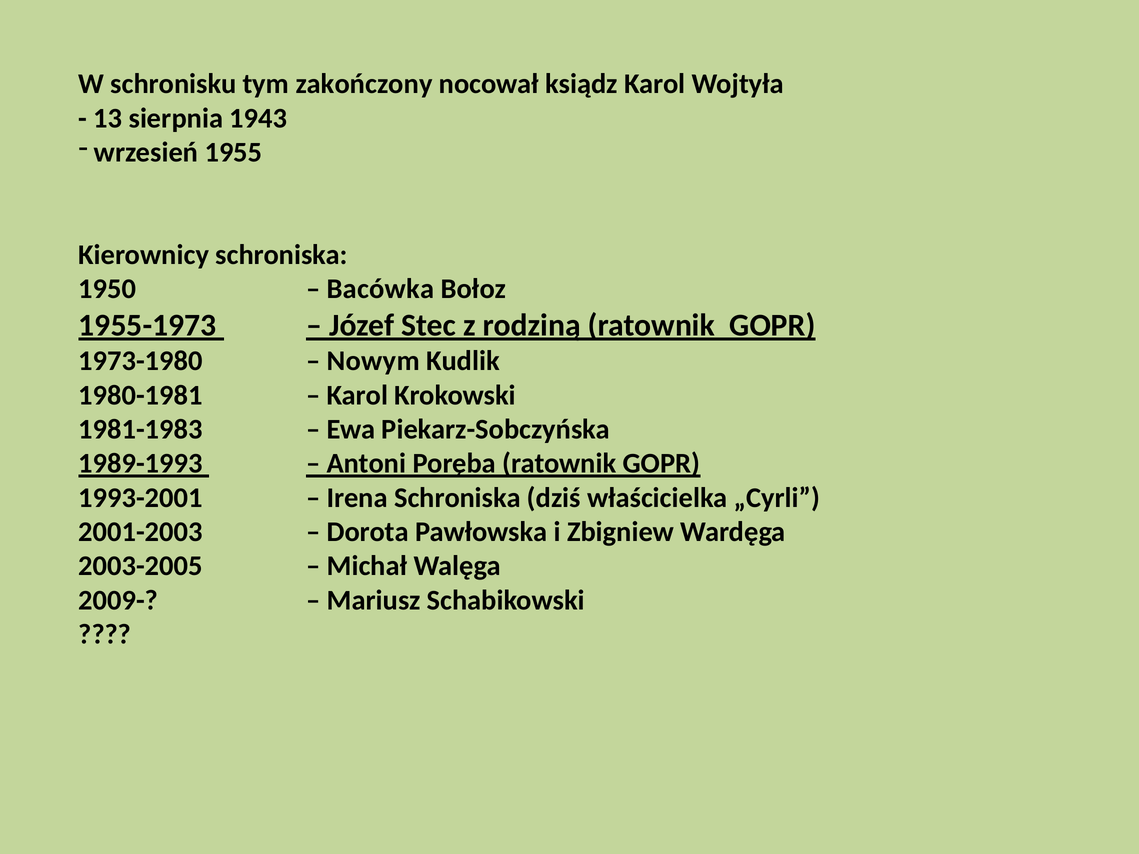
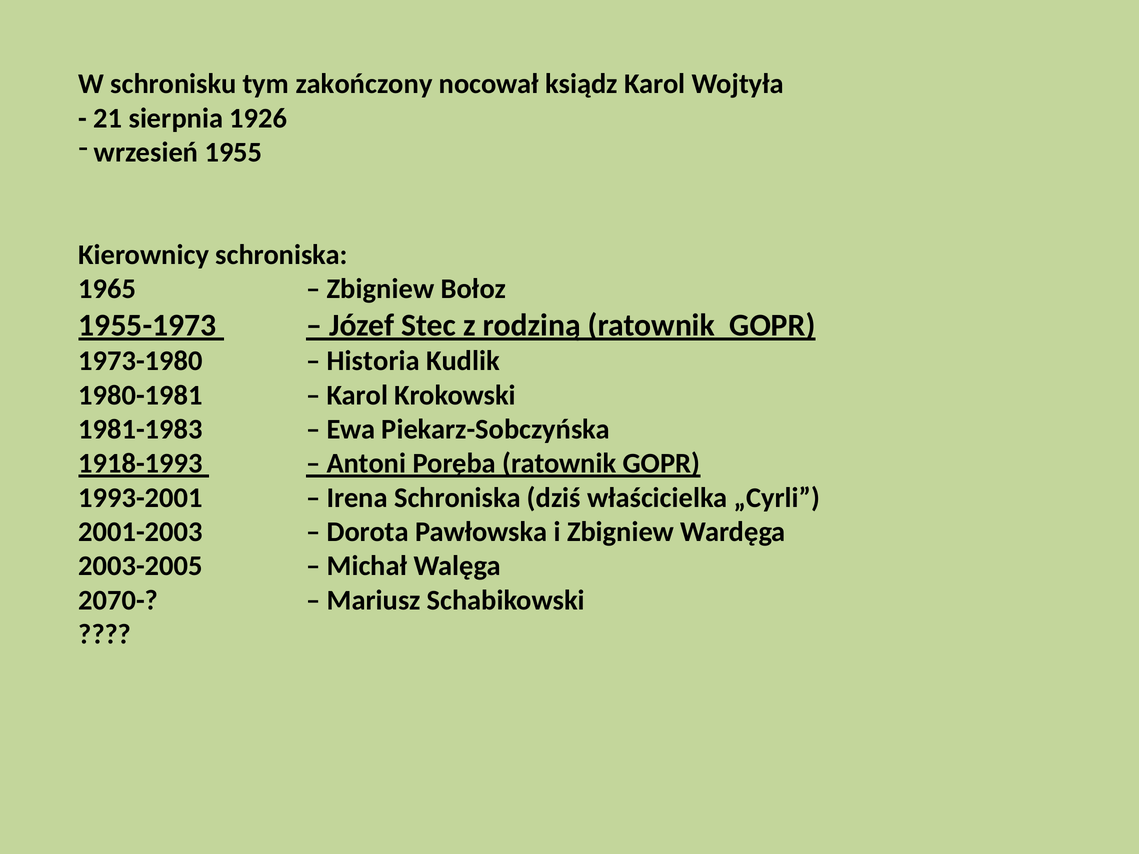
13: 13 -> 21
1943: 1943 -> 1926
1950: 1950 -> 1965
Bacówka at (380, 289): Bacówka -> Zbigniew
Nowym: Nowym -> Historia
1989-1993: 1989-1993 -> 1918-1993
2009-: 2009- -> 2070-
